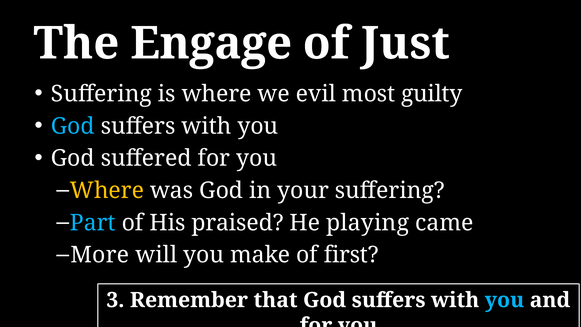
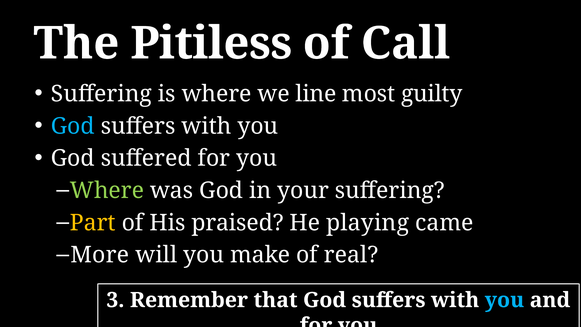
Engage: Engage -> Pitiless
Just: Just -> Call
evil: evil -> line
Where at (107, 190) colour: yellow -> light green
Part colour: light blue -> yellow
first: first -> real
